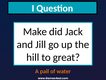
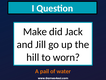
great: great -> worn
